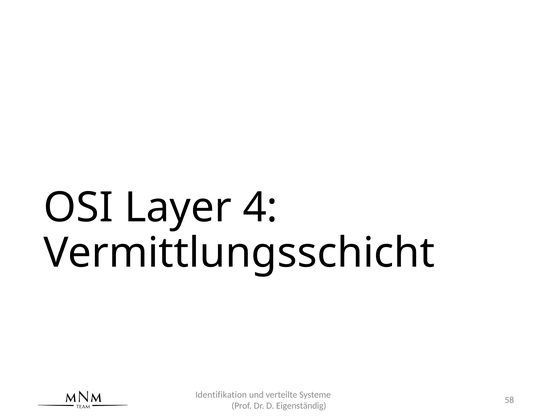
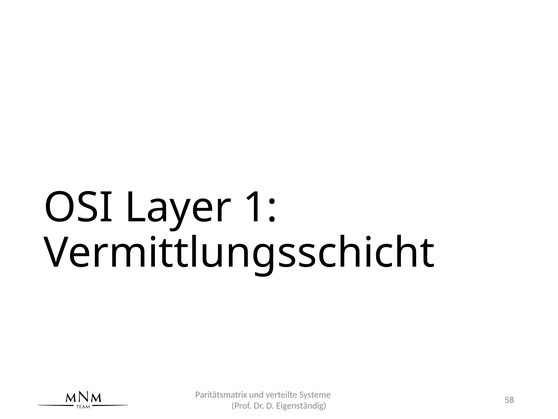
4: 4 -> 1
Identifikation: Identifikation -> Paritätsmatrix
